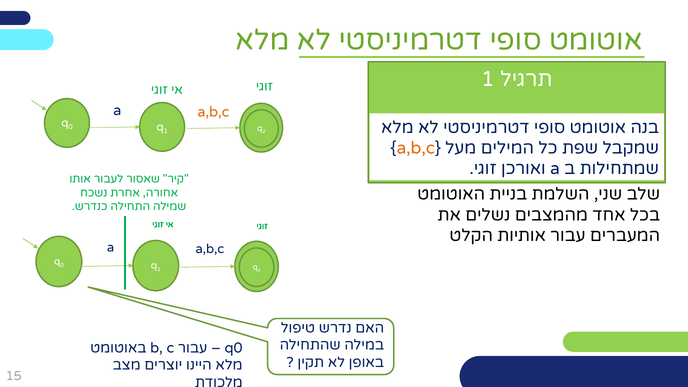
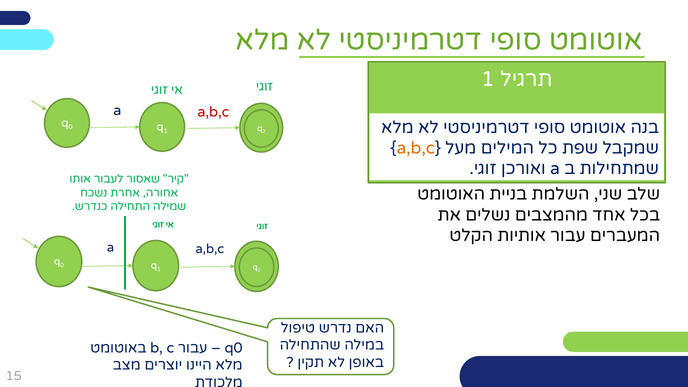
a,b,c at (213, 112) colour: orange -> red
